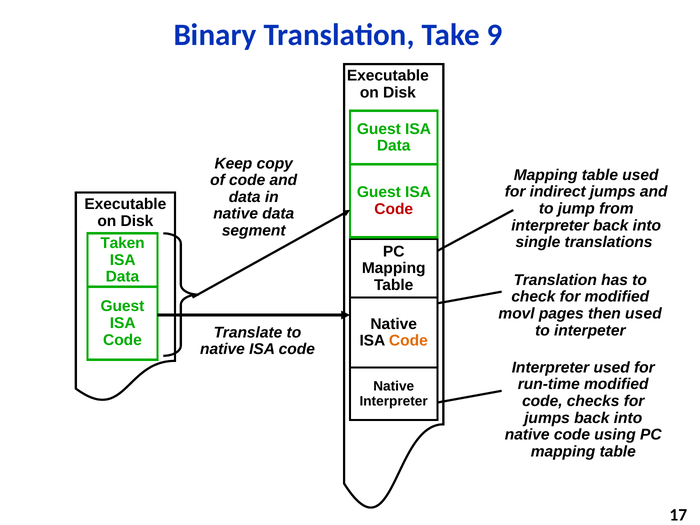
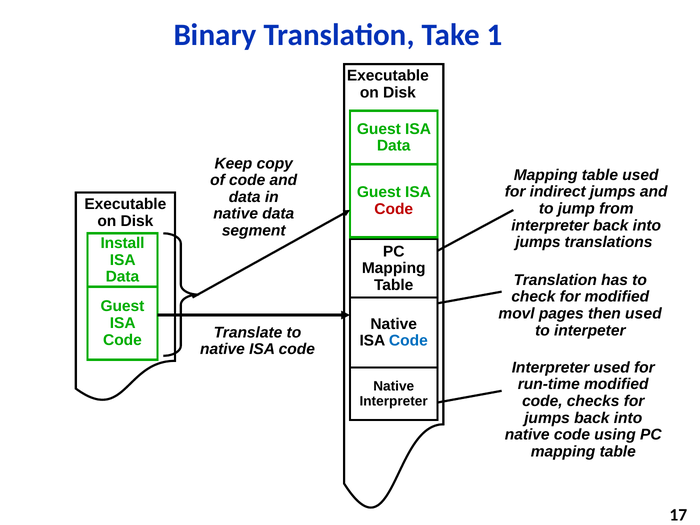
9: 9 -> 1
single at (538, 242): single -> jumps
Taken: Taken -> Install
Code at (408, 341) colour: orange -> blue
